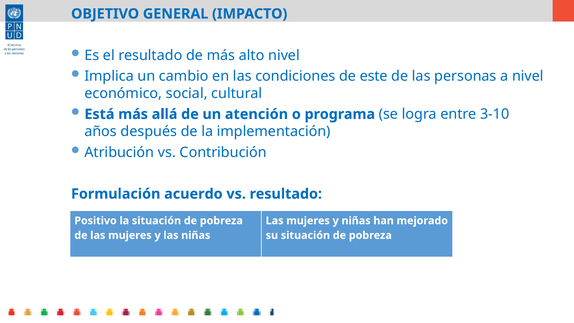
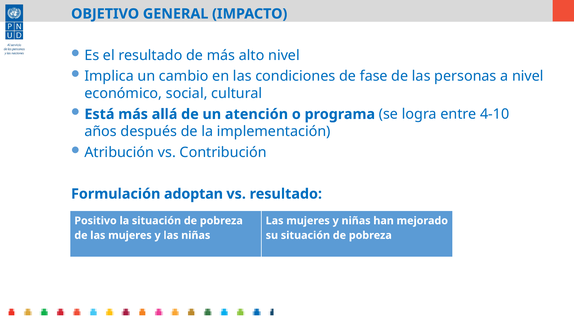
este: este -> fase
3-10: 3-10 -> 4-10
acuerdo: acuerdo -> adoptan
